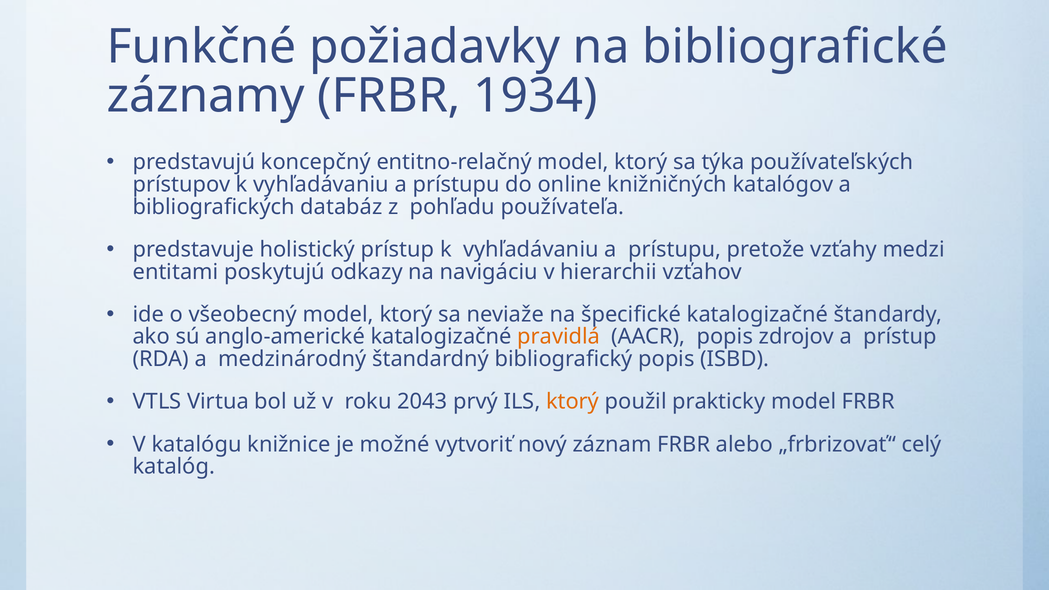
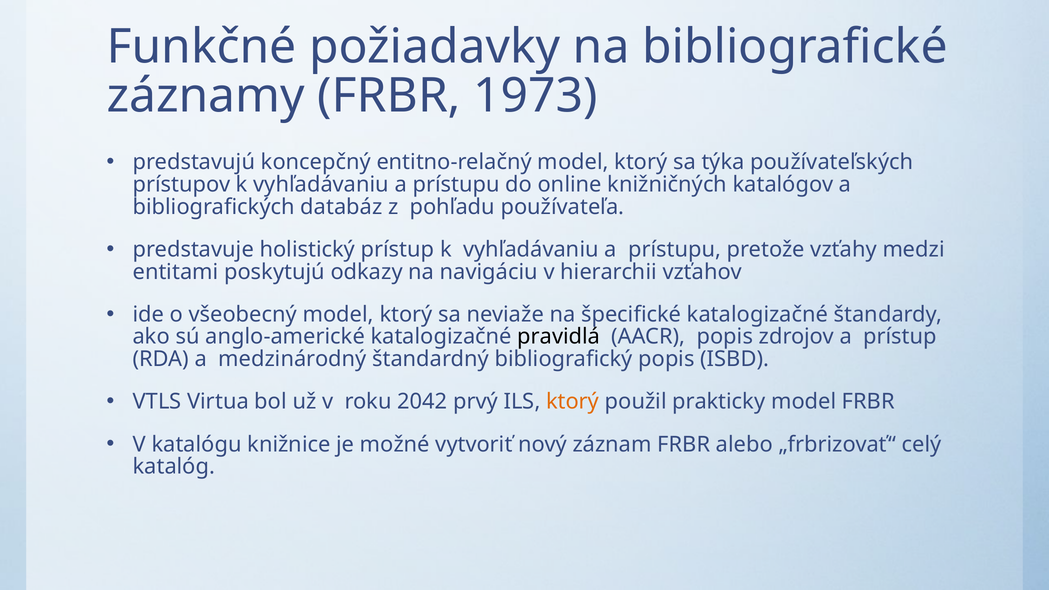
1934: 1934 -> 1973
pravidlá colour: orange -> black
2043: 2043 -> 2042
